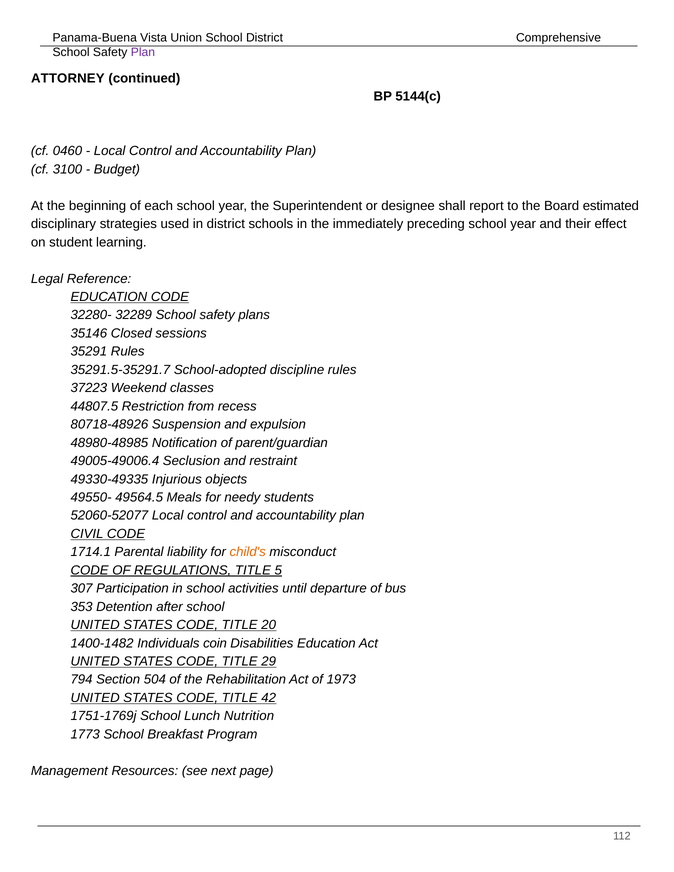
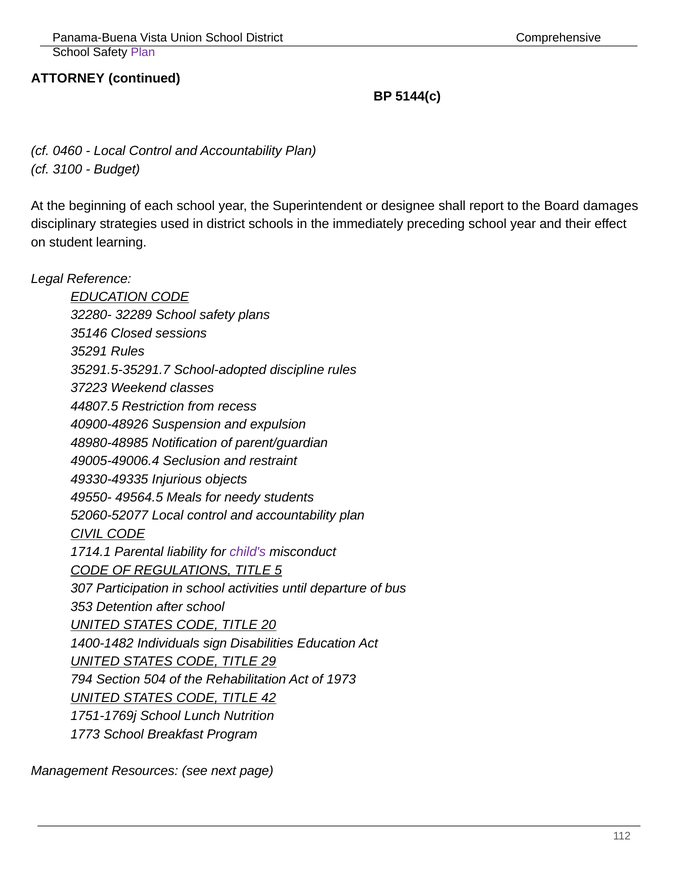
estimated: estimated -> damages
80718-48926: 80718-48926 -> 40900-48926
child's colour: orange -> purple
coin: coin -> sign
